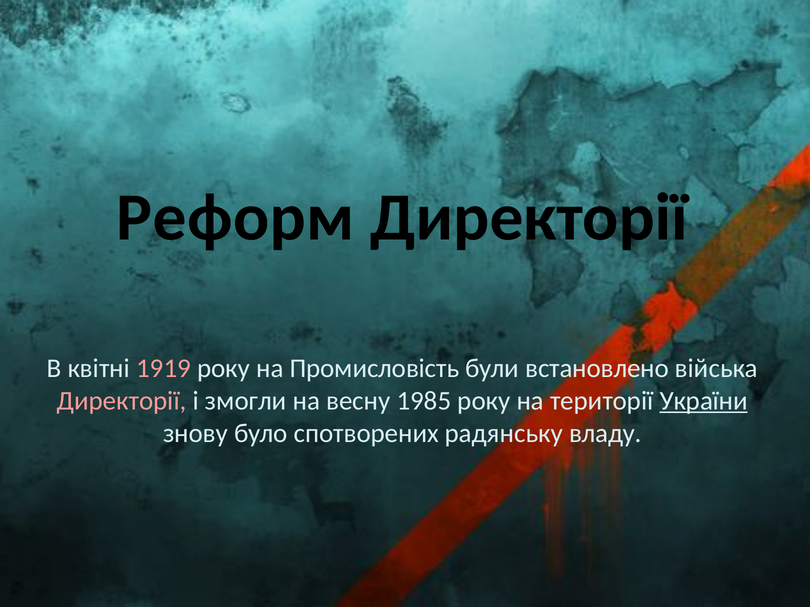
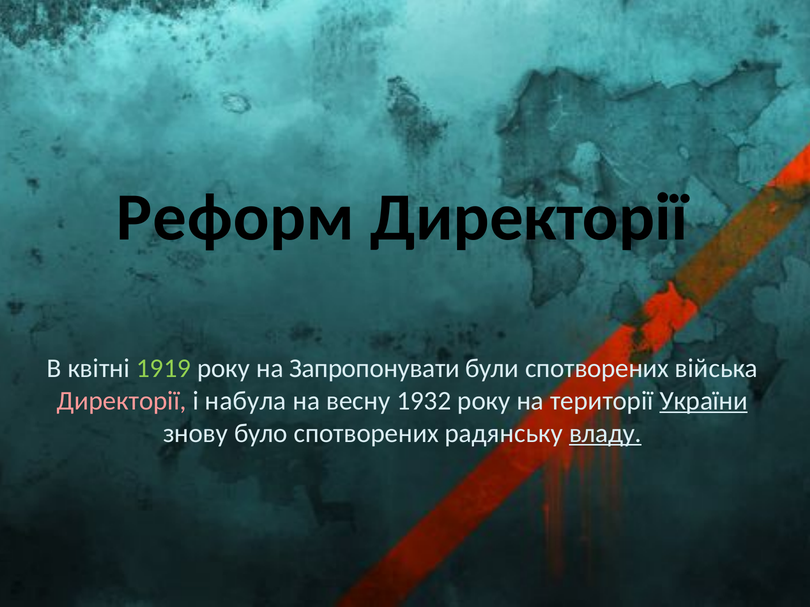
1919 colour: pink -> light green
Промисловість: Промисловість -> Запропонувати
були встановлено: встановлено -> спотворених
змогли: змогли -> набула
1985: 1985 -> 1932
владу underline: none -> present
